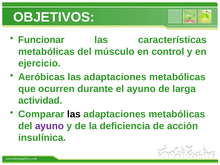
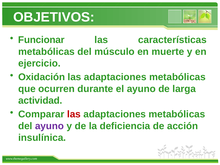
control: control -> muerte
Aeróbicas: Aeróbicas -> Oxidación
las at (74, 114) colour: black -> red
